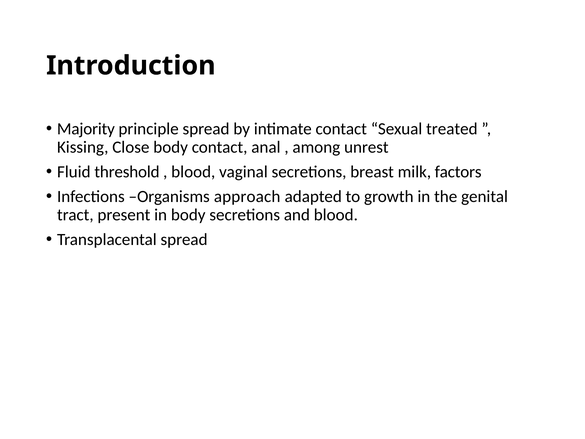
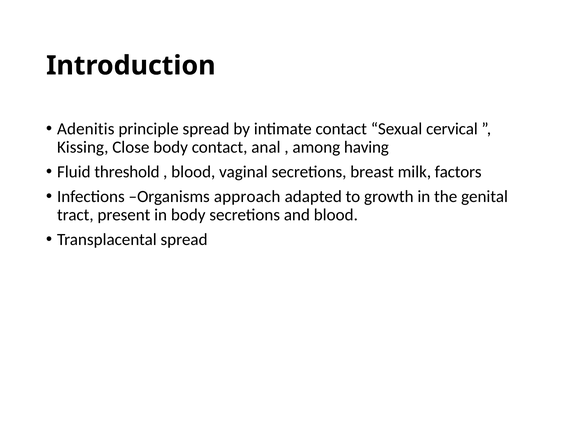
Majority: Majority -> Adenitis
treated: treated -> cervical
unrest: unrest -> having
